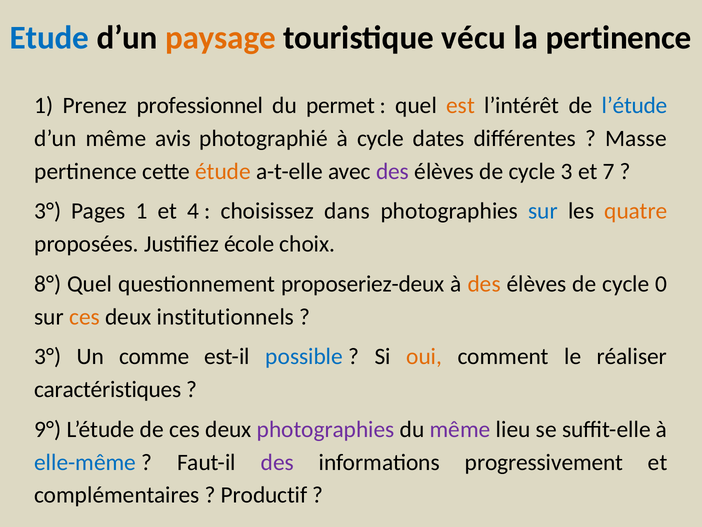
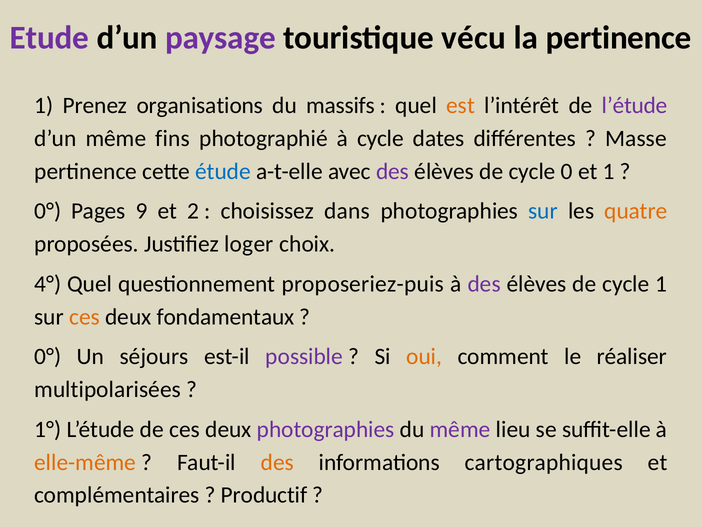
Etude colour: blue -> purple
paysage colour: orange -> purple
professionnel: professionnel -> organisations
permet: permet -> massifs
l’étude at (635, 106) colour: blue -> purple
avis: avis -> fins
étude colour: orange -> blue
3: 3 -> 0
et 7: 7 -> 1
3° at (48, 211): 3° -> 0°
Pages 1: 1 -> 9
4: 4 -> 2
école: école -> loger
8°: 8° -> 4°
proposeriez-deux: proposeriez-deux -> proposeriez-puis
des at (484, 284) colour: orange -> purple
cycle 0: 0 -> 1
institutionnels: institutionnels -> fondamentaux
3° at (48, 356): 3° -> 0°
comme: comme -> séjours
possible colour: blue -> purple
caractéristiques: caractéristiques -> multipolarisées
9°: 9° -> 1°
elle-même colour: blue -> orange
des at (277, 462) colour: purple -> orange
progressivement: progressivement -> cartographiques
